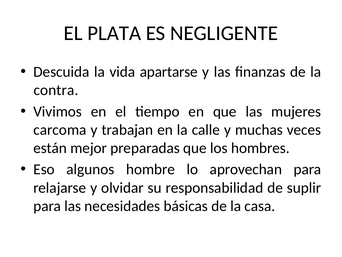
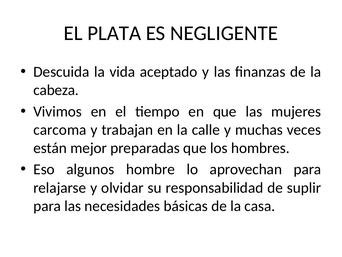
apartarse: apartarse -> aceptado
contra: contra -> cabeza
